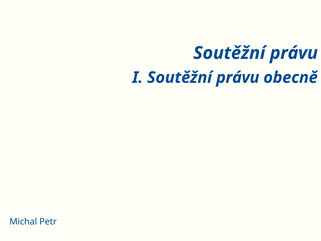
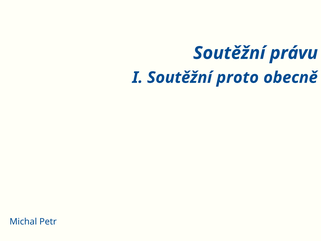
I Soutěžní právu: právu -> proto
